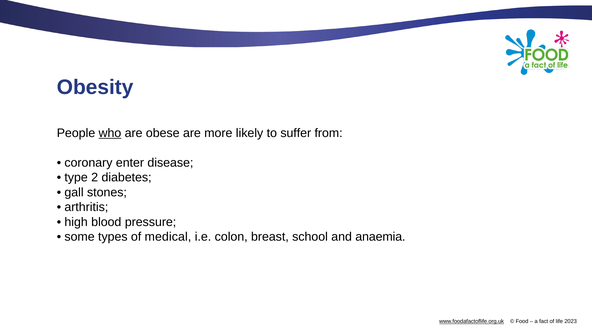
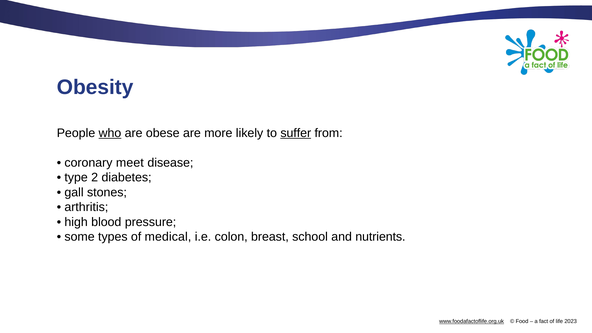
suffer underline: none -> present
enter: enter -> meet
anaemia: anaemia -> nutrients
